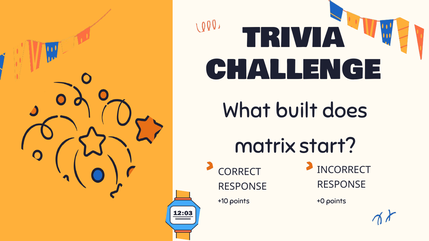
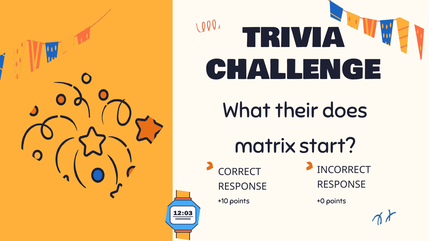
built: built -> their
